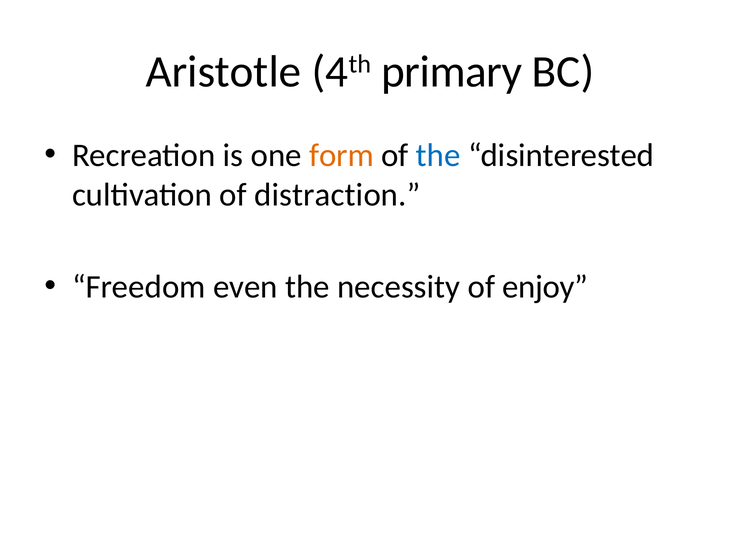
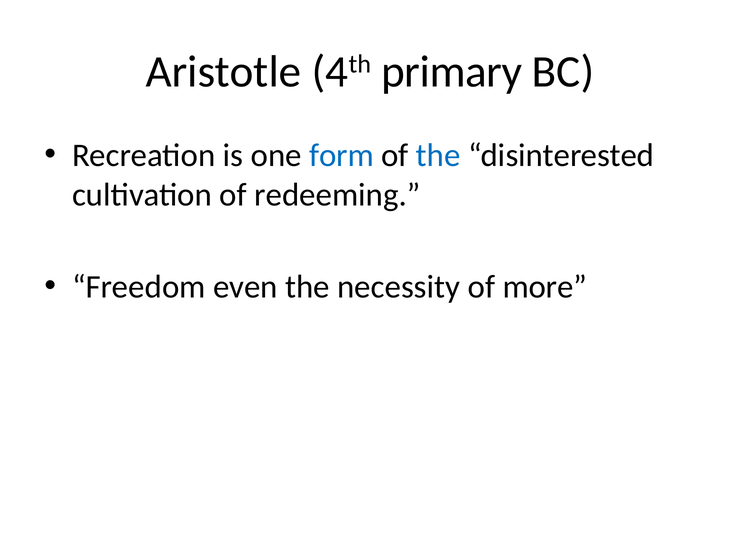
form colour: orange -> blue
distraction: distraction -> redeeming
enjoy: enjoy -> more
